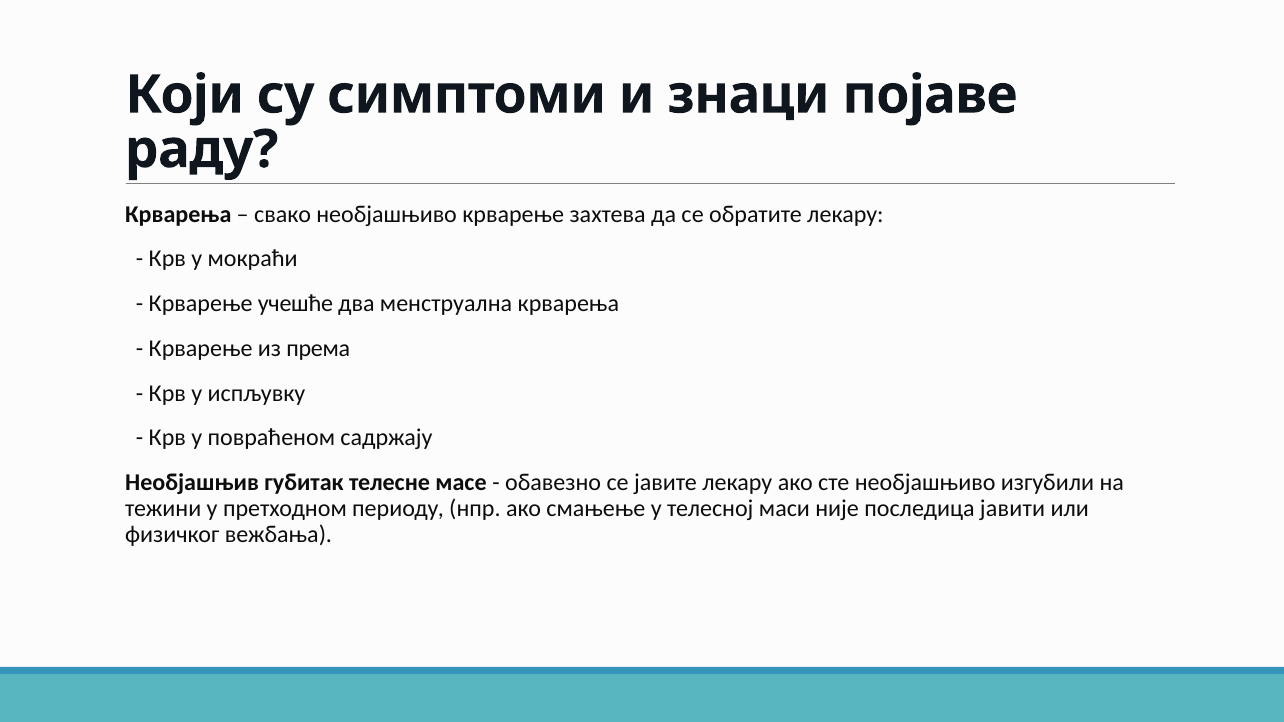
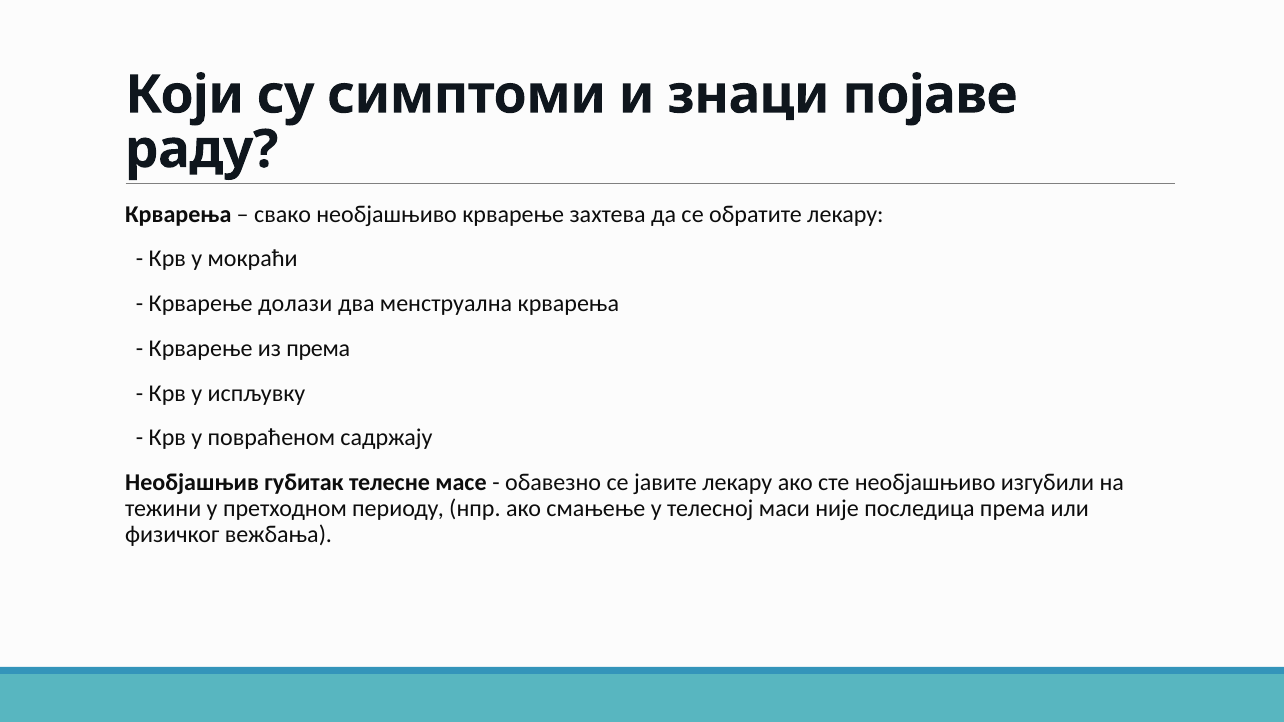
учешће: учешће -> долази
последица јавити: јавити -> према
